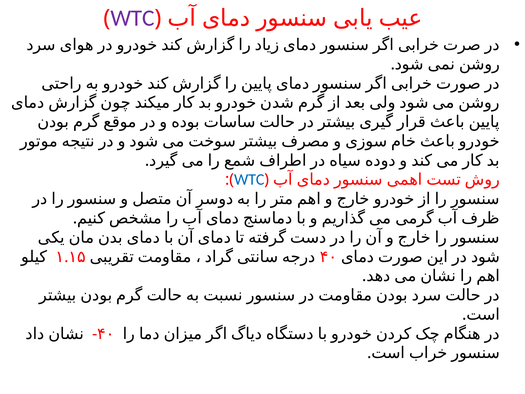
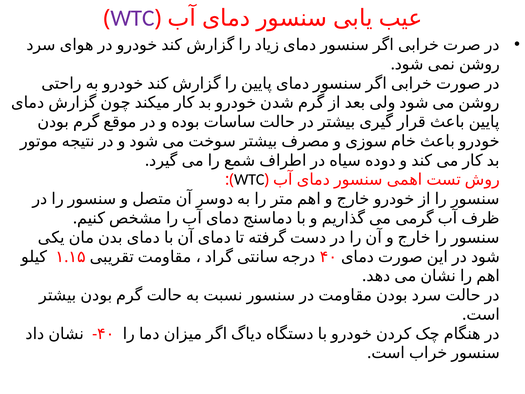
WTC at (249, 180) colour: blue -> black
